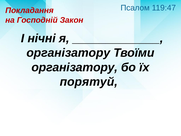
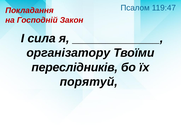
нічні: нічні -> сила
організатору at (75, 67): організатору -> переслідників
